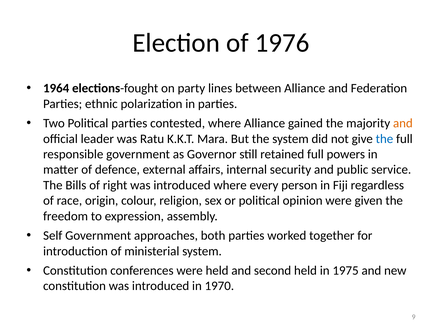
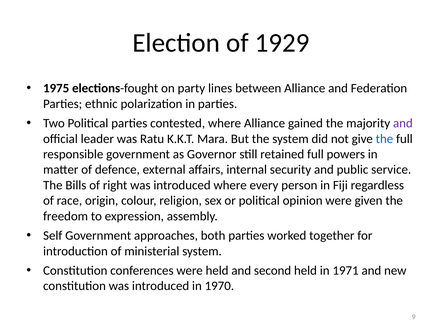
1976: 1976 -> 1929
1964: 1964 -> 1975
and at (403, 123) colour: orange -> purple
1975: 1975 -> 1971
